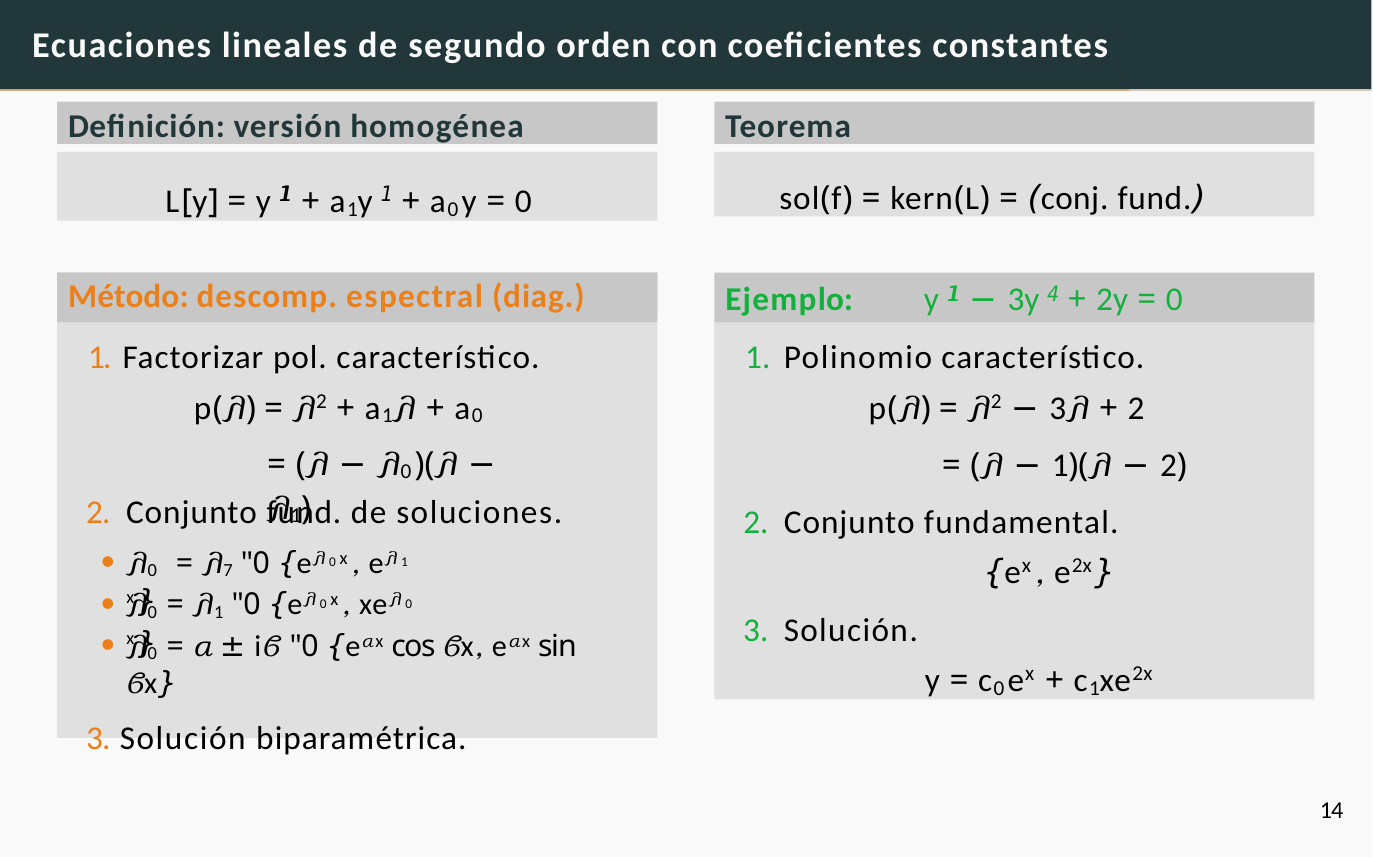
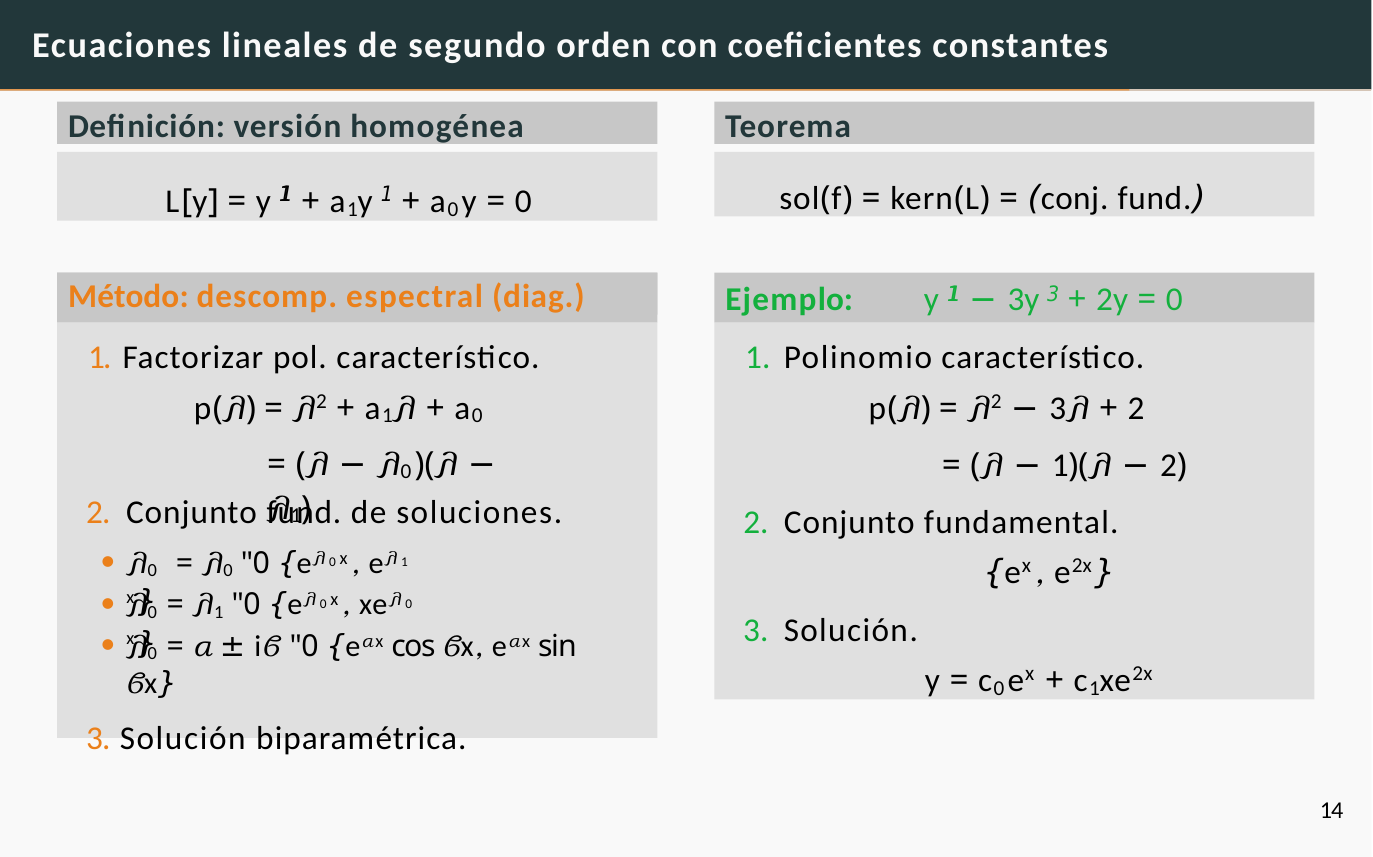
3y 4: 4 -> 3
7 at (228, 571): 7 -> 0
